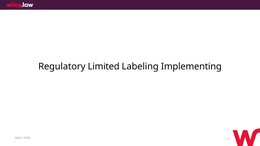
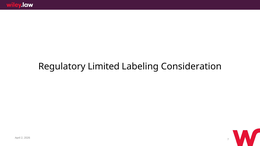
Implementing: Implementing -> Consideration
